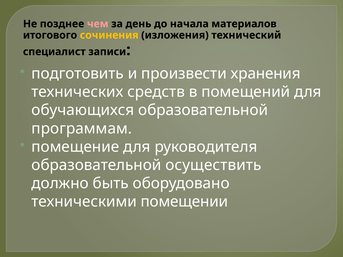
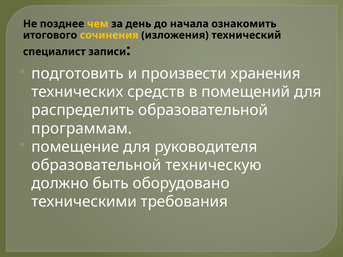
чем colour: pink -> yellow
материалов: материалов -> ознакомить
обучающихся: обучающихся -> распределить
осуществить: осуществить -> техническую
помещении: помещении -> требования
